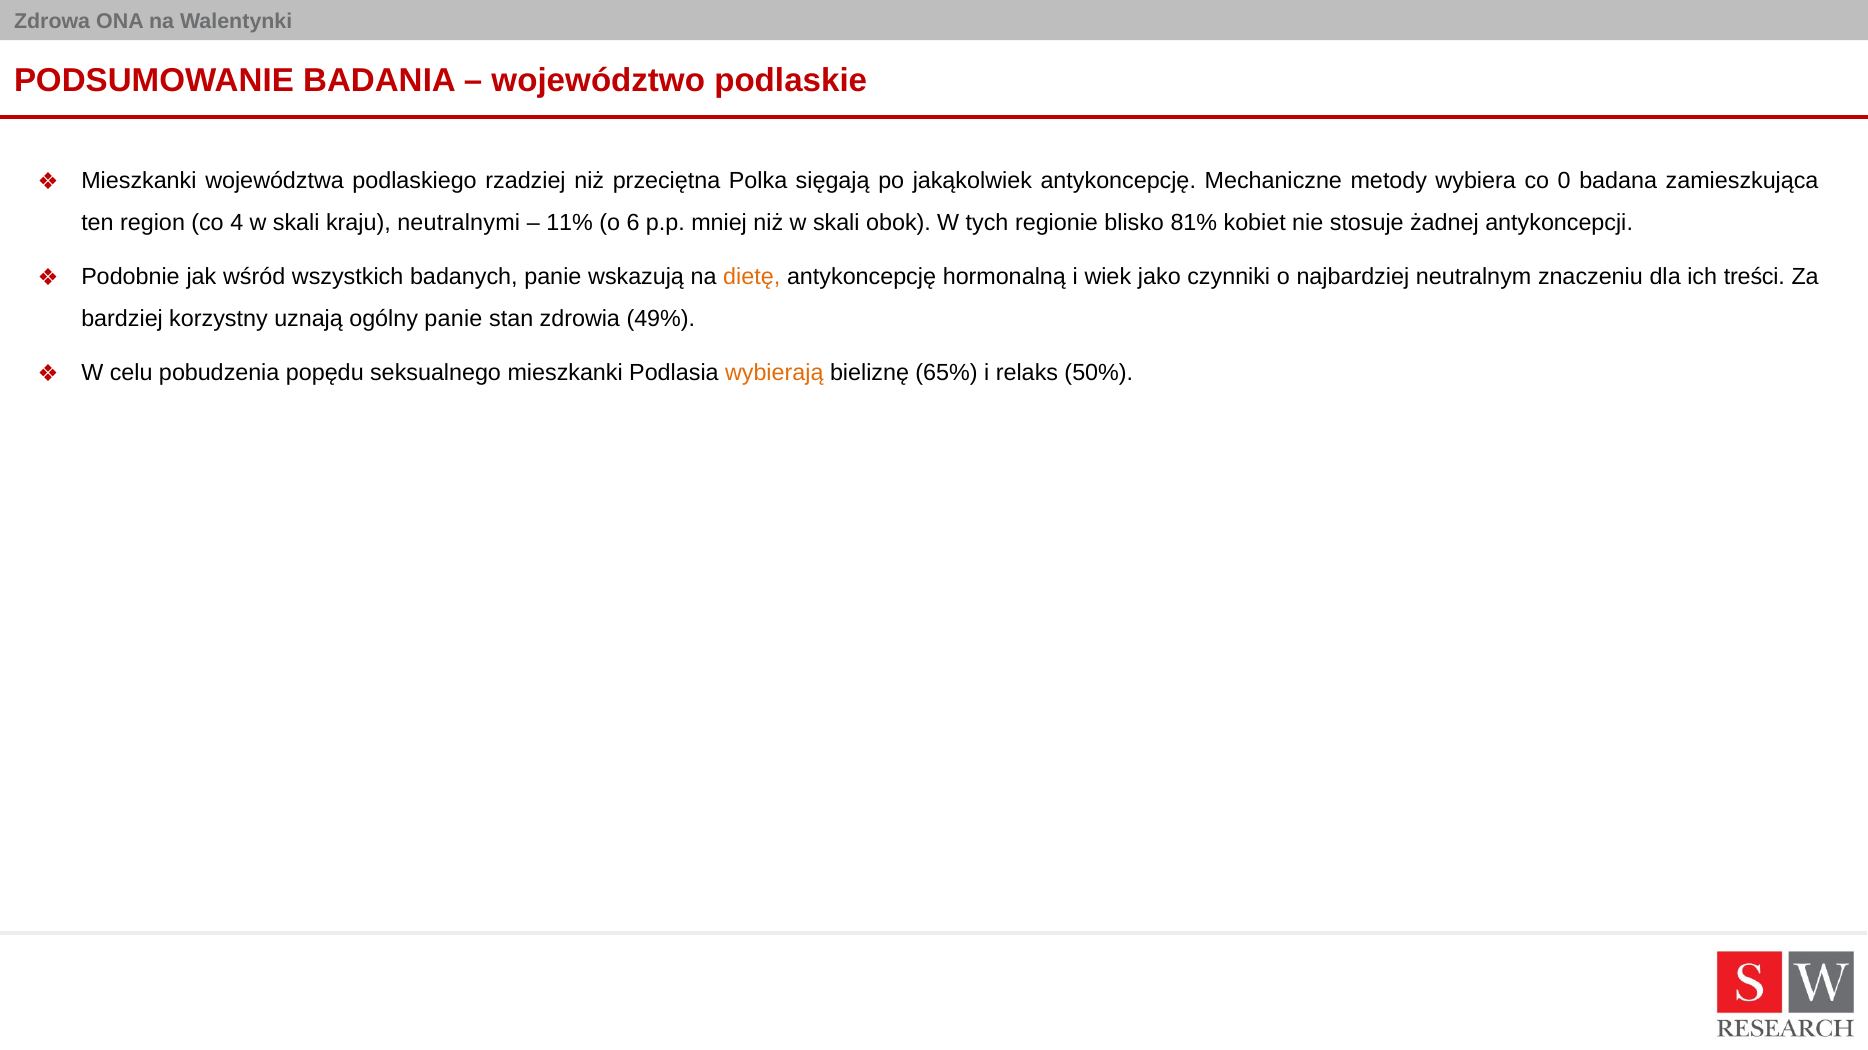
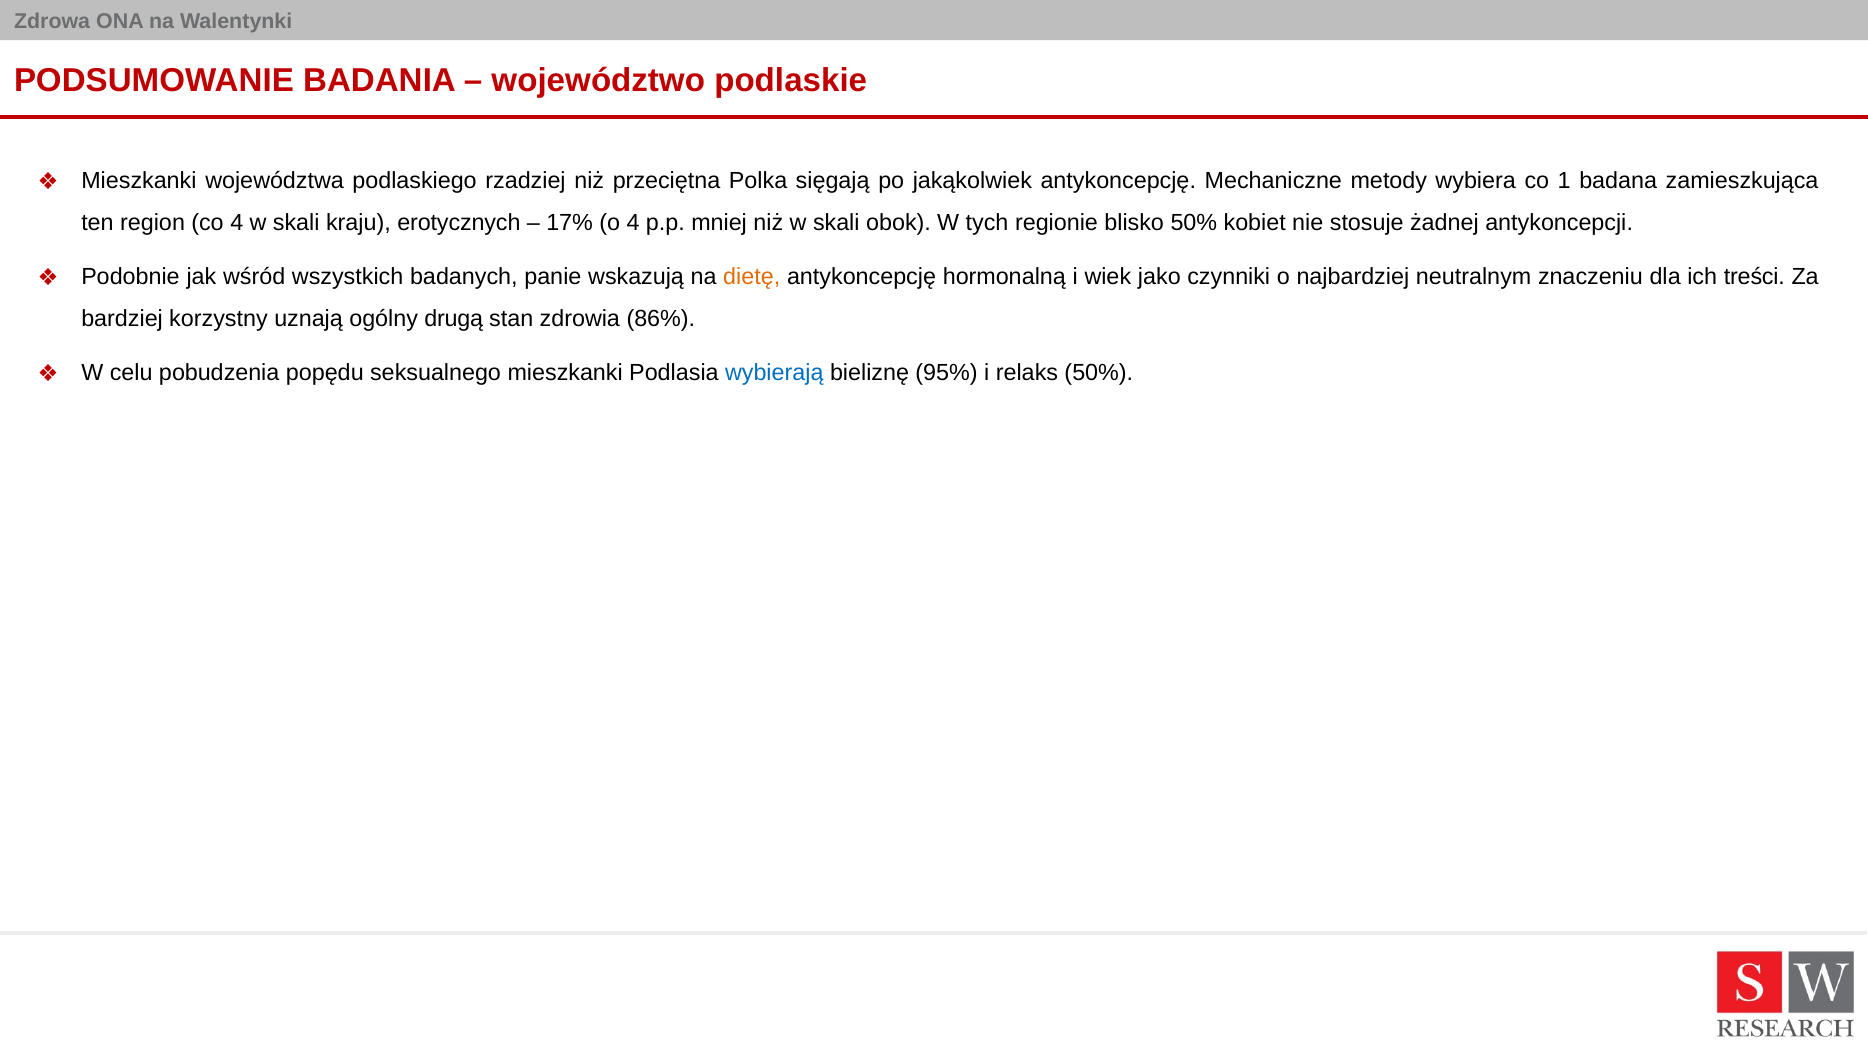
0: 0 -> 1
neutralnymi: neutralnymi -> erotycznych
11%: 11% -> 17%
o 6: 6 -> 4
blisko 81%: 81% -> 50%
ogólny panie: panie -> drugą
49%: 49% -> 86%
wybierają colour: orange -> blue
65%: 65% -> 95%
